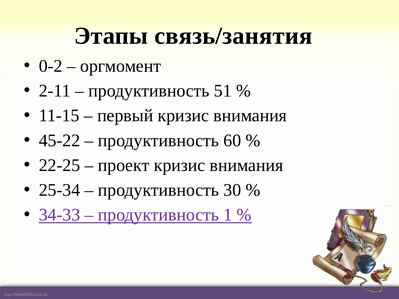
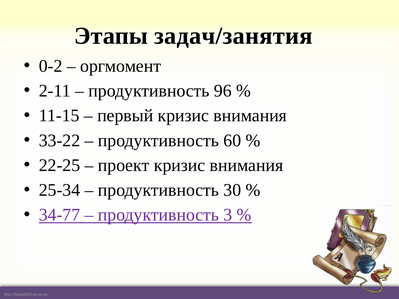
связь/занятия: связь/занятия -> задач/занятия
51: 51 -> 96
45-22: 45-22 -> 33-22
34-33: 34-33 -> 34-77
1: 1 -> 3
